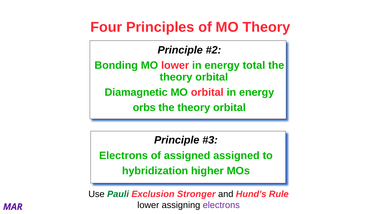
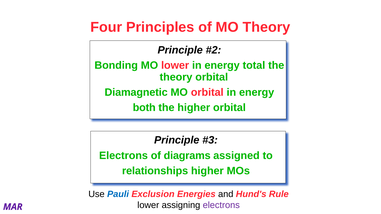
orbs: orbs -> both
theory at (194, 108): theory -> higher
of assigned: assigned -> diagrams
hybridization: hybridization -> relationships
Pauli colour: green -> blue
Stronger: Stronger -> Energies
